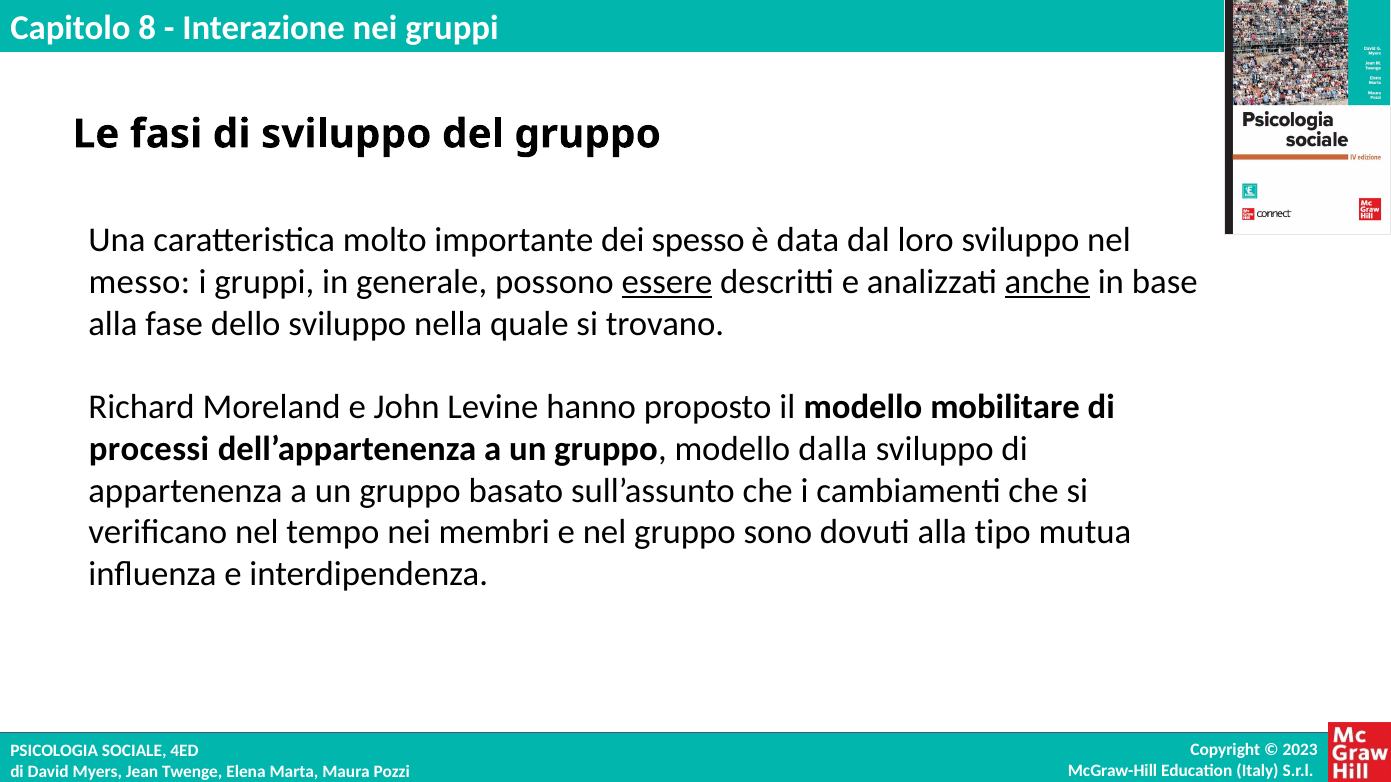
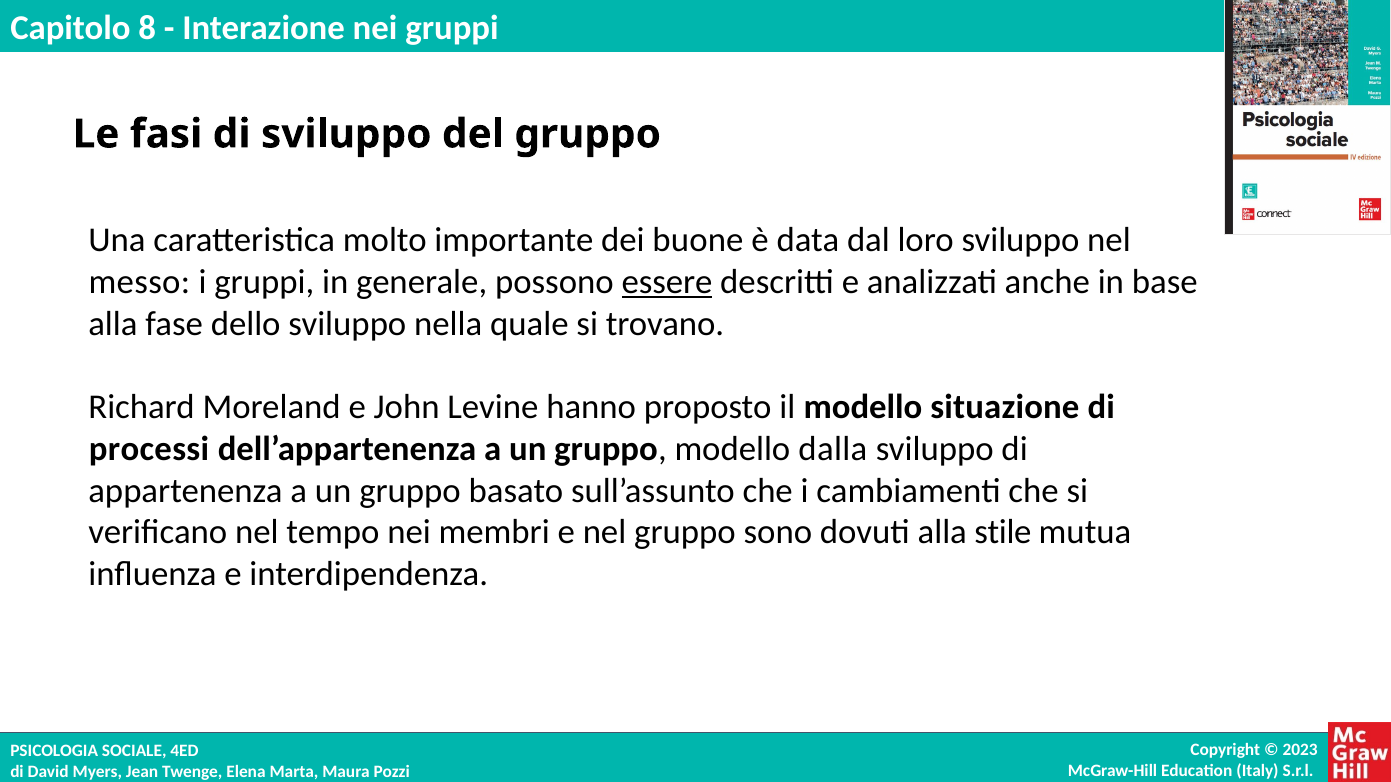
spesso: spesso -> buone
anche underline: present -> none
mobilitare: mobilitare -> situazione
tipo: tipo -> stile
